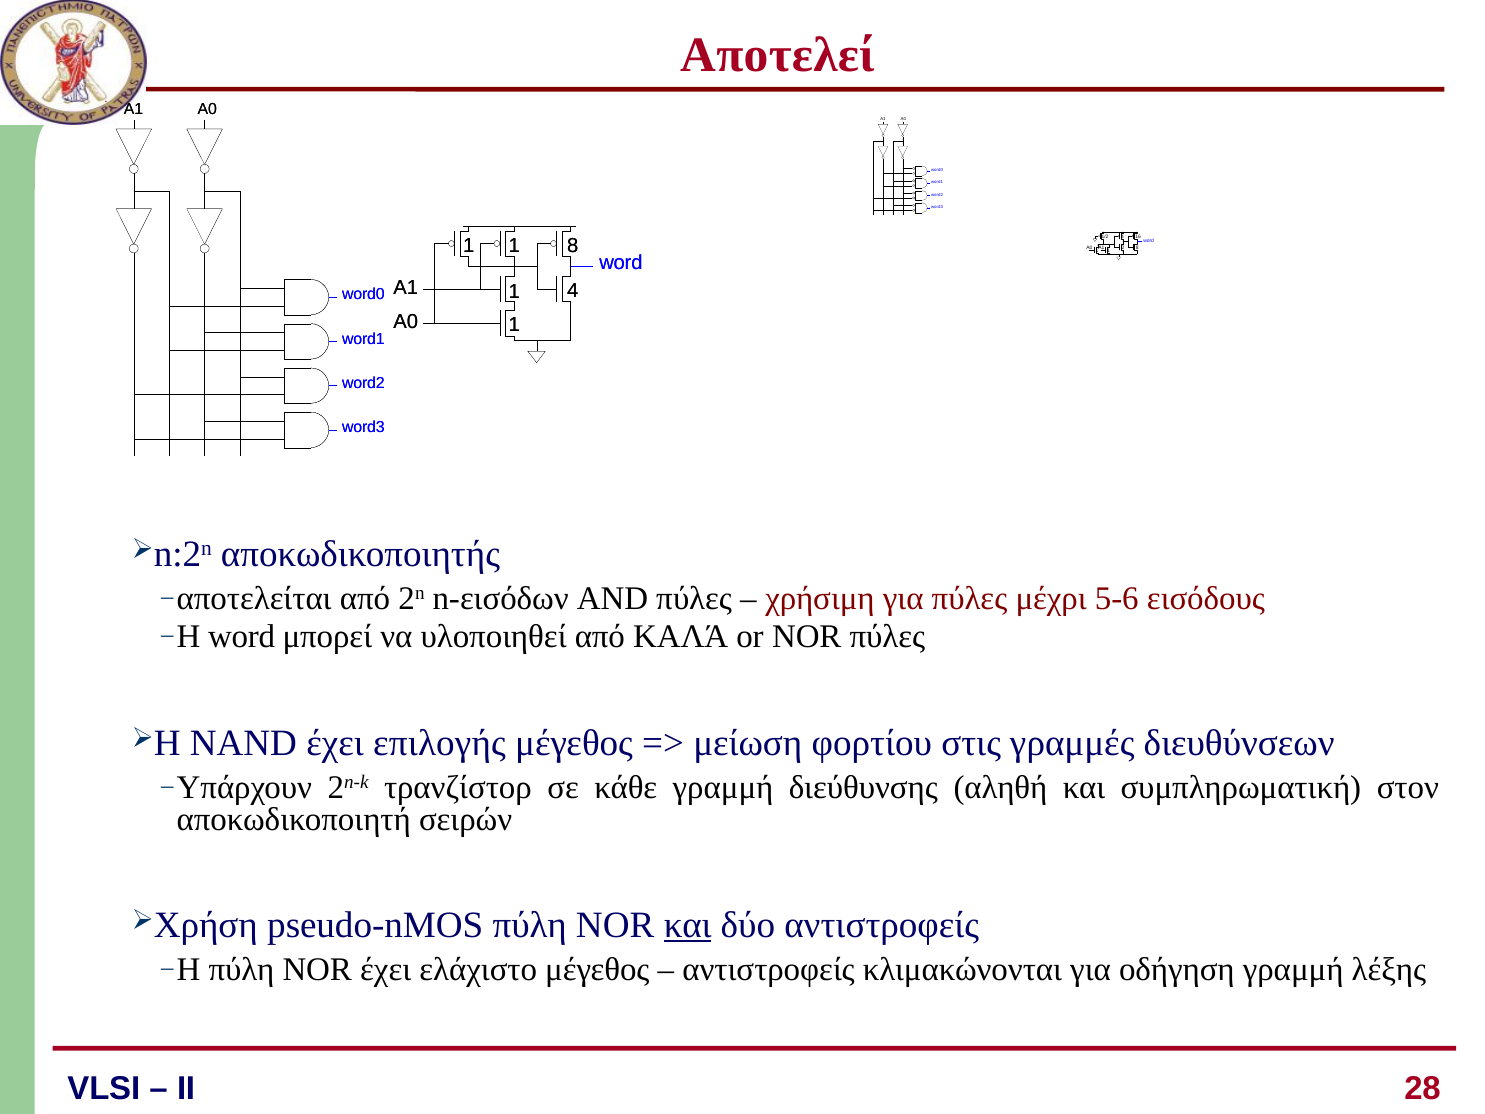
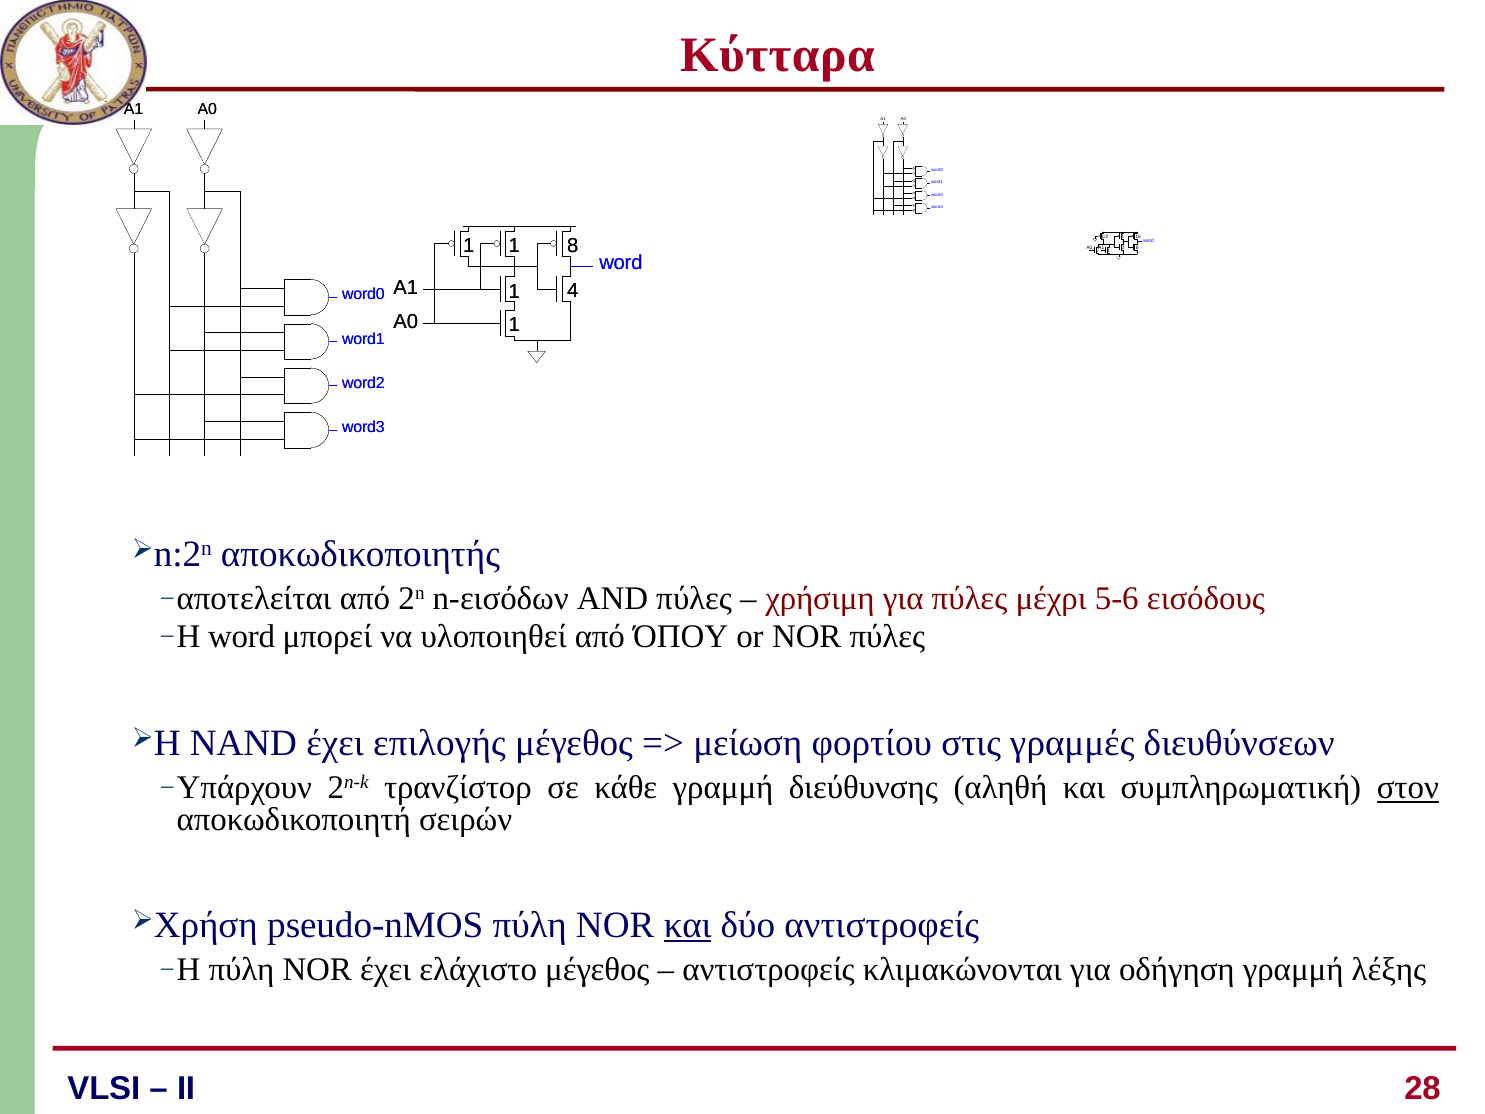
Αποτελεί: Αποτελεί -> Κύτταρα
ΚΑΛΆ: ΚΑΛΆ -> ΌΠΟΥ
στον underline: none -> present
